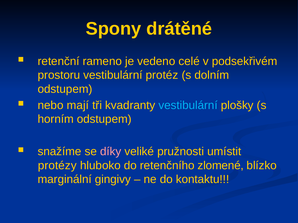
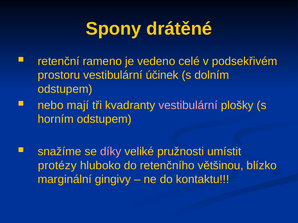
protéz: protéz -> účinek
vestibulární at (188, 105) colour: light blue -> pink
zlomené: zlomené -> většinou
